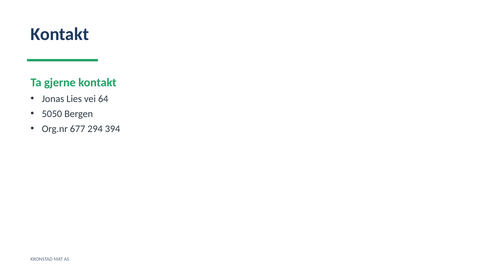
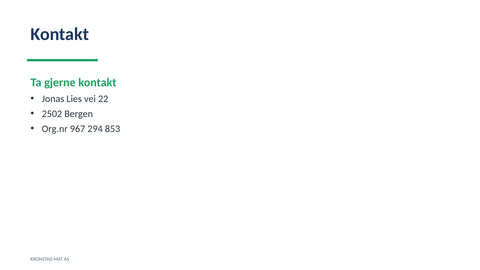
64: 64 -> 22
5050: 5050 -> 2502
677: 677 -> 967
394: 394 -> 853
